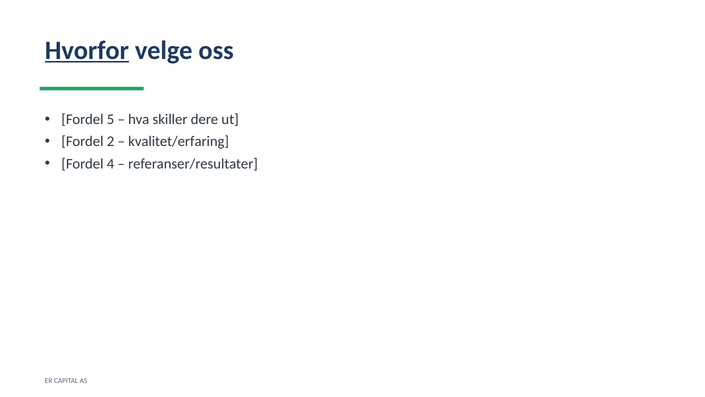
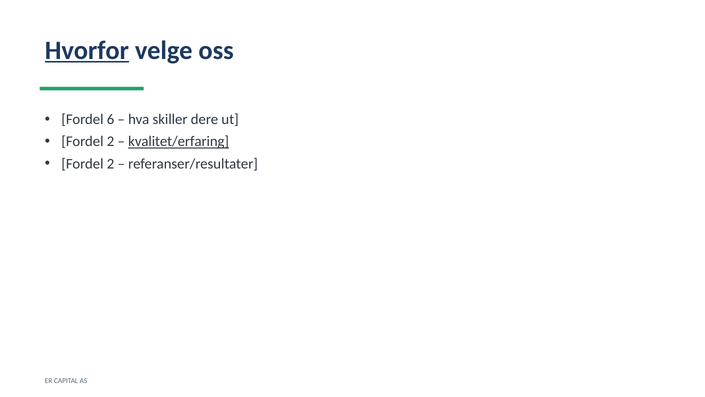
5: 5 -> 6
kvalitet/erfaring underline: none -> present
4 at (111, 163): 4 -> 2
